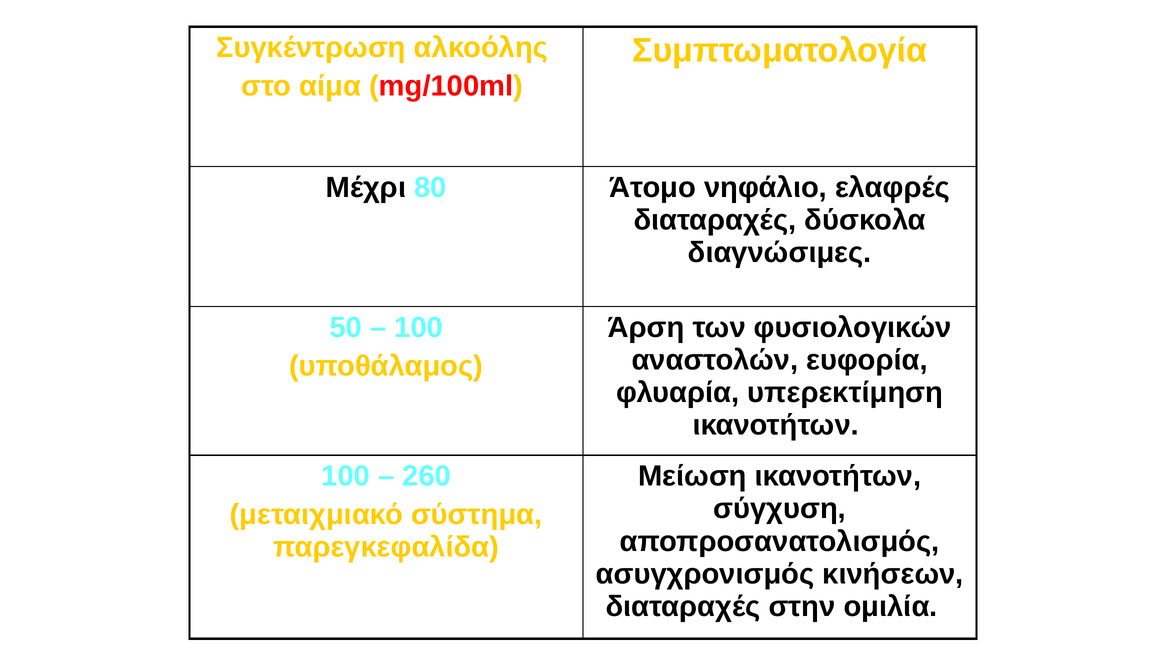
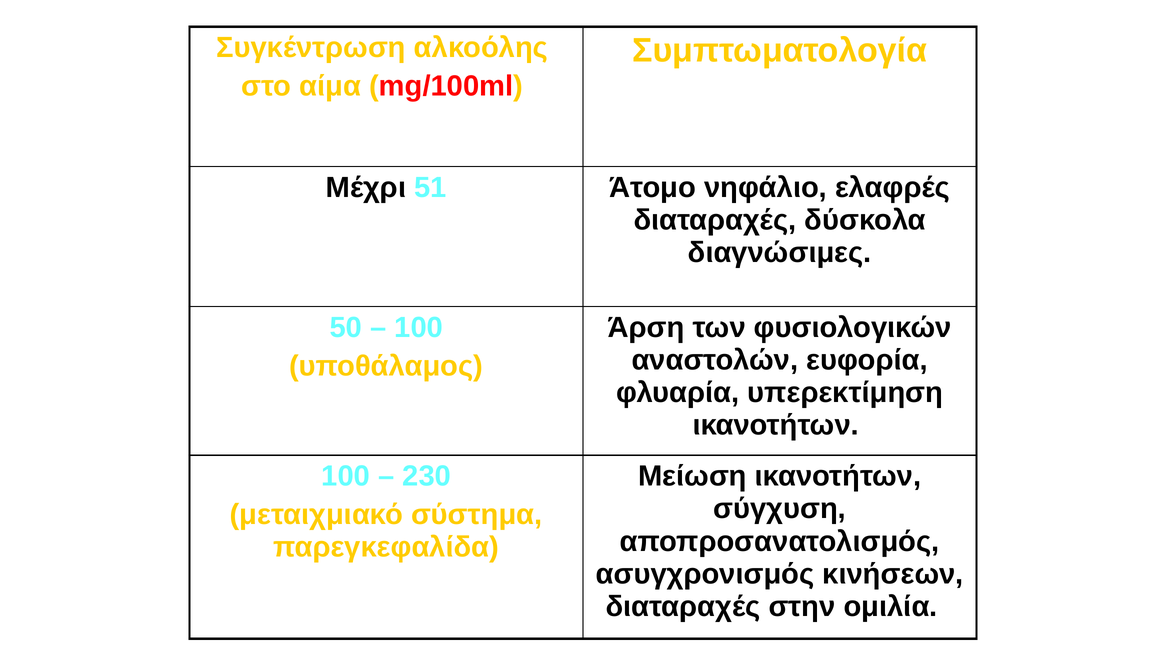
80: 80 -> 51
260: 260 -> 230
